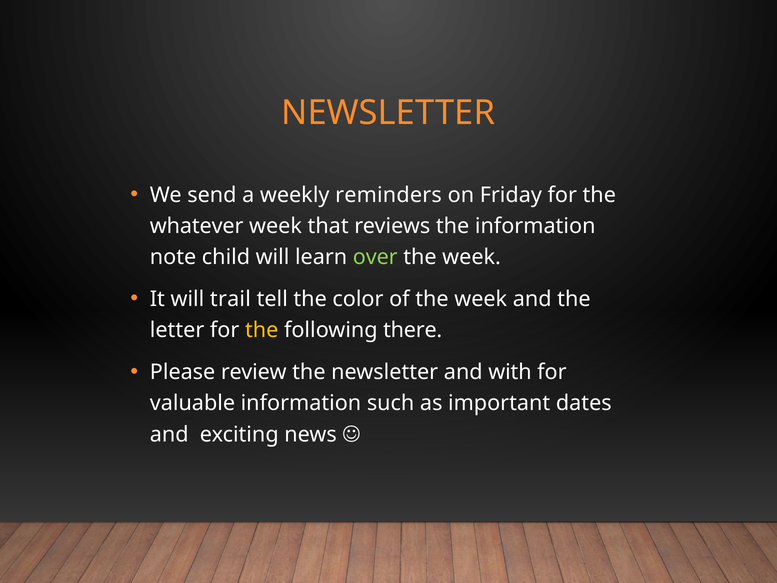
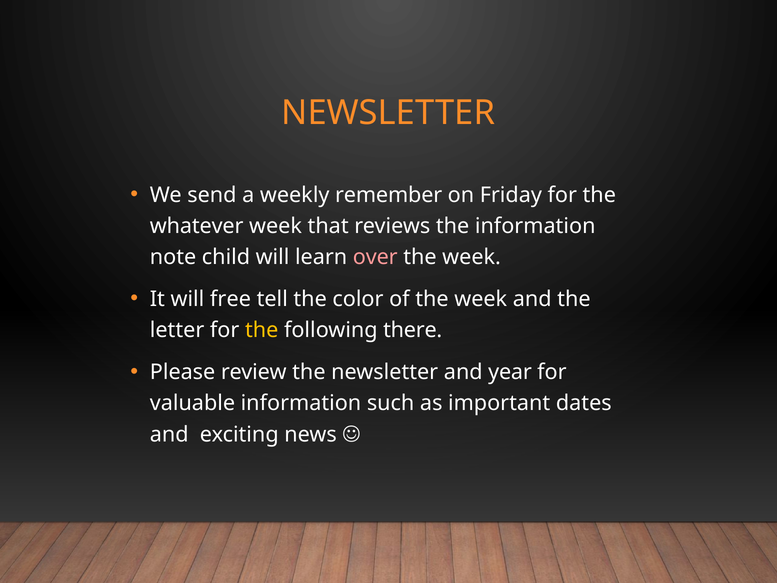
reminders: reminders -> remember
over colour: light green -> pink
trail: trail -> free
with: with -> year
